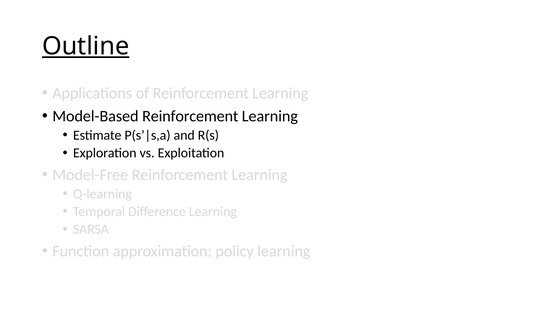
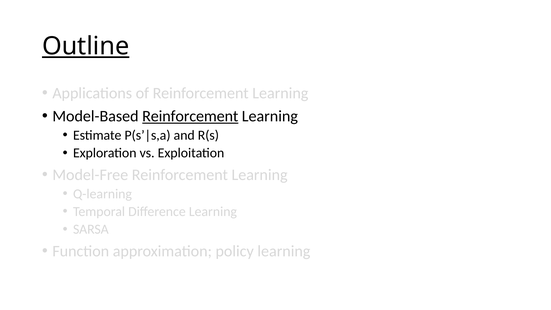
Reinforcement at (190, 116) underline: none -> present
